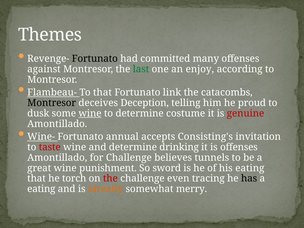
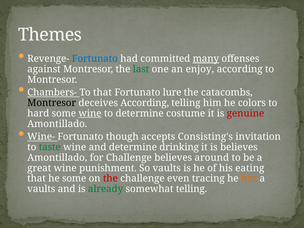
Fortunato at (95, 59) colour: black -> blue
many underline: none -> present
Flambeau-: Flambeau- -> Chambers-
link: link -> lure
deceives Deception: Deception -> According
proud: proud -> colors
dusk: dusk -> hard
annual: annual -> though
taste colour: red -> green
is offenses: offenses -> believes
tunnels: tunnels -> around
So sword: sword -> vaults
he torch: torch -> some
has colour: black -> orange
eating at (41, 189): eating -> vaults
already colour: orange -> green
somewhat merry: merry -> telling
